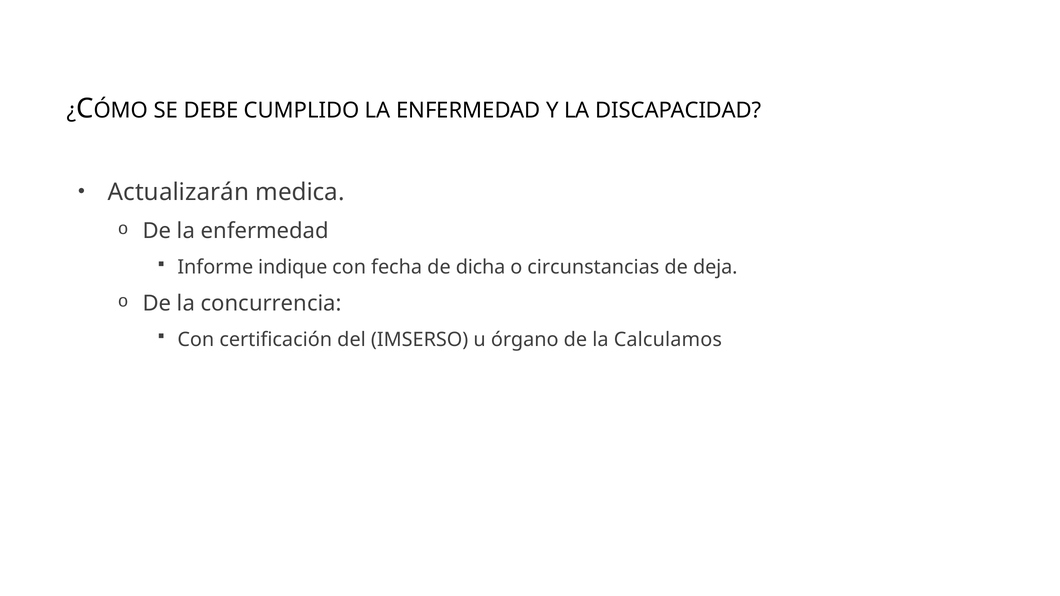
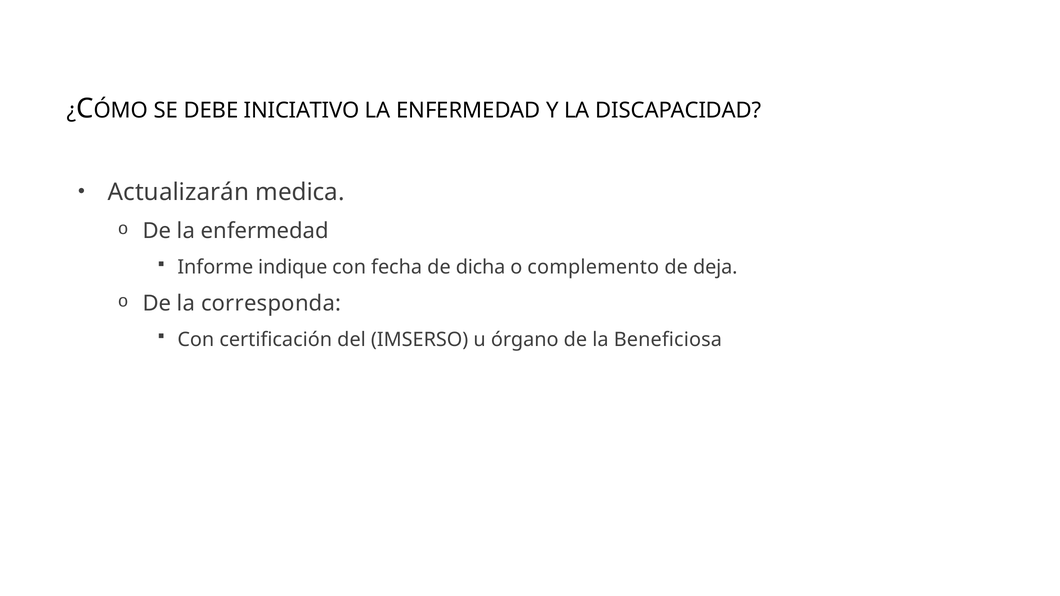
CUMPLIDO: CUMPLIDO -> INICIATIVO
circunstancias: circunstancias -> complemento
concurrencia: concurrencia -> corresponda
Calculamos: Calculamos -> Beneficiosa
